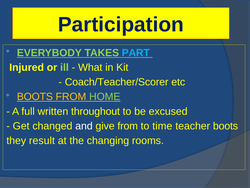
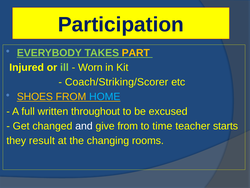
PART colour: light blue -> yellow
What: What -> Worn
Coach/Teacher/Scorer: Coach/Teacher/Scorer -> Coach/Striking/Scorer
BOOTS at (35, 96): BOOTS -> SHOES
HOME colour: light green -> light blue
teacher boots: boots -> starts
